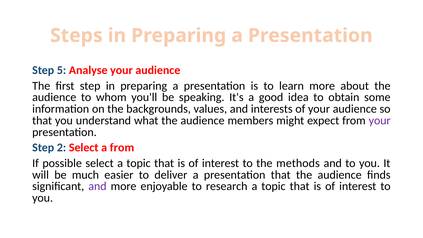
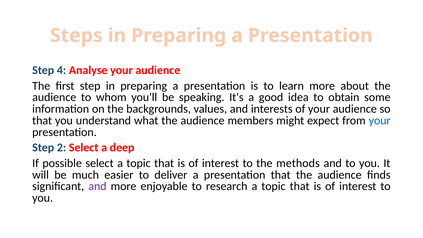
5: 5 -> 4
your at (380, 121) colour: purple -> blue
a from: from -> deep
